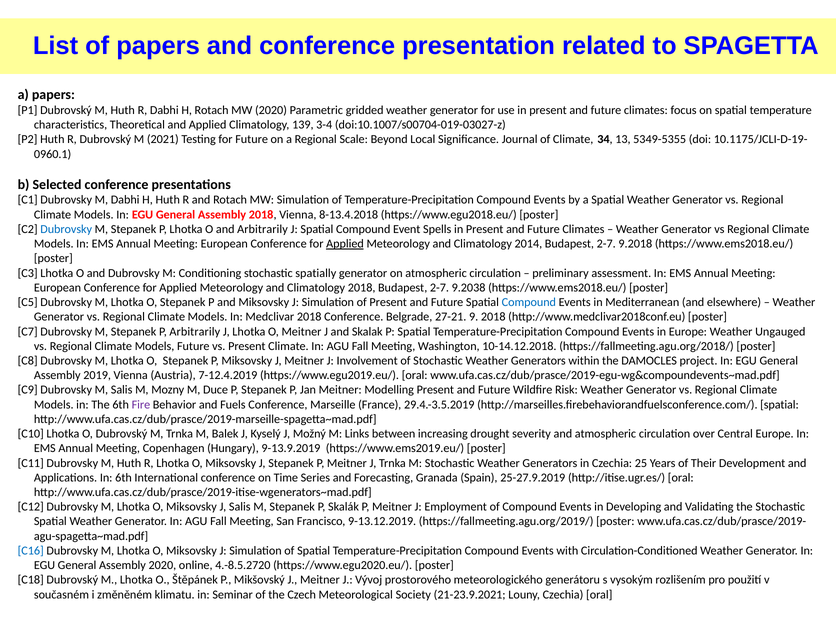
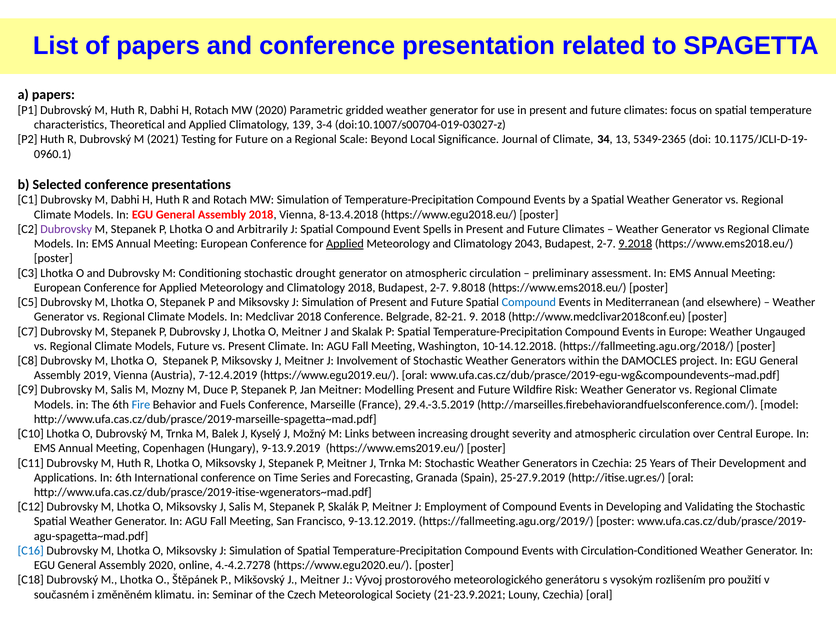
5349-5355: 5349-5355 -> 5349-2365
Dubrovsky at (66, 229) colour: blue -> purple
2014: 2014 -> 2043
9.2018 underline: none -> present
stochastic spatially: spatially -> drought
9.2038: 9.2038 -> 9.8018
27-21: 27-21 -> 82-21
P Arbitrarily: Arbitrarily -> Dubrovsky
Fire colour: purple -> blue
http://marseilles.firebehaviorandfuelsconference.com/ spatial: spatial -> model
4.-8.5.2720: 4.-8.5.2720 -> 4.-4.2.7278
